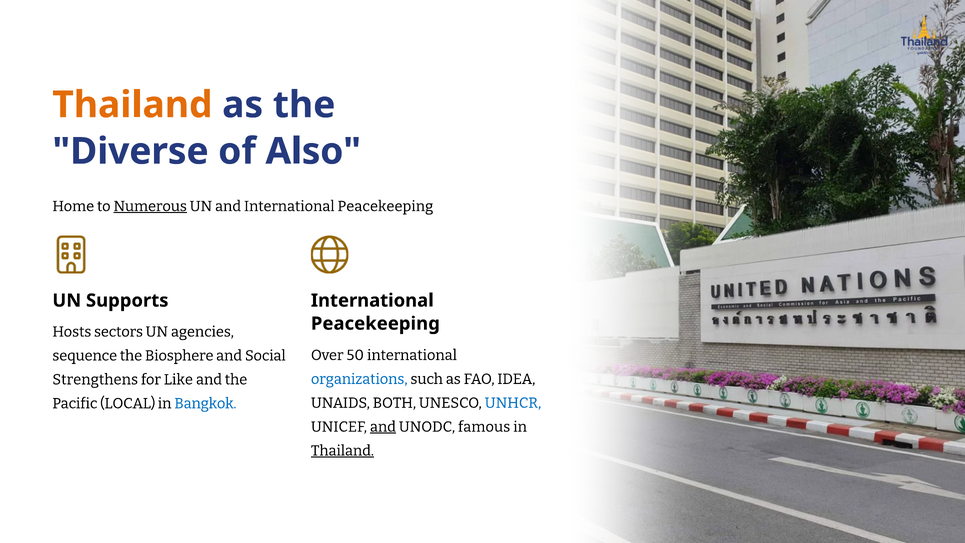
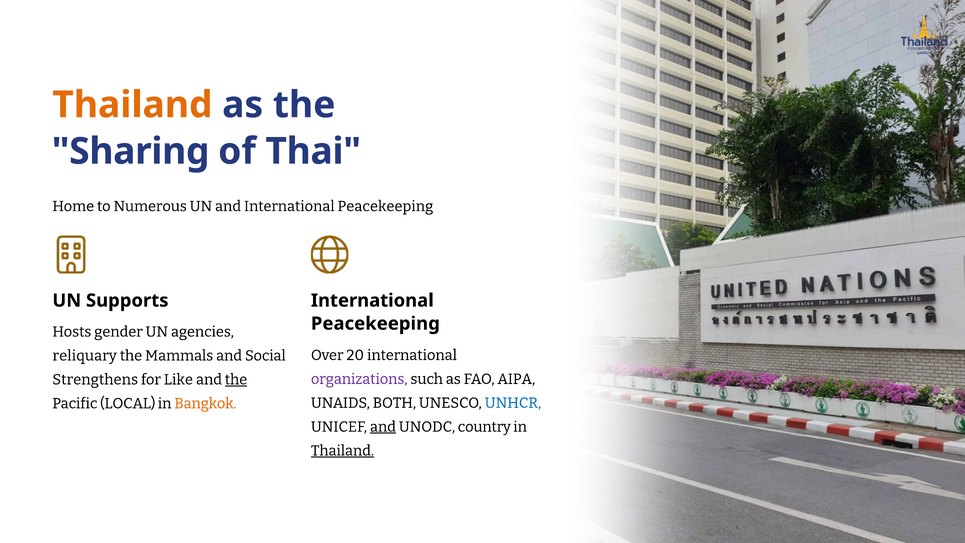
Diverse: Diverse -> Sharing
Also: Also -> Thai
Numerous underline: present -> none
sectors: sectors -> gender
50: 50 -> 20
sequence: sequence -> reliquary
Biosphere: Biosphere -> Mammals
organizations colour: blue -> purple
IDEA: IDEA -> AIPA
the at (236, 379) underline: none -> present
Bangkok colour: blue -> orange
famous: famous -> country
